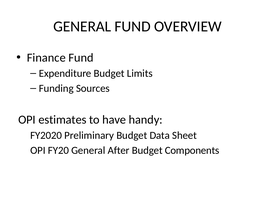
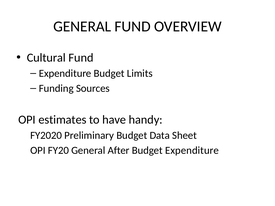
Finance: Finance -> Cultural
Budget Components: Components -> Expenditure
